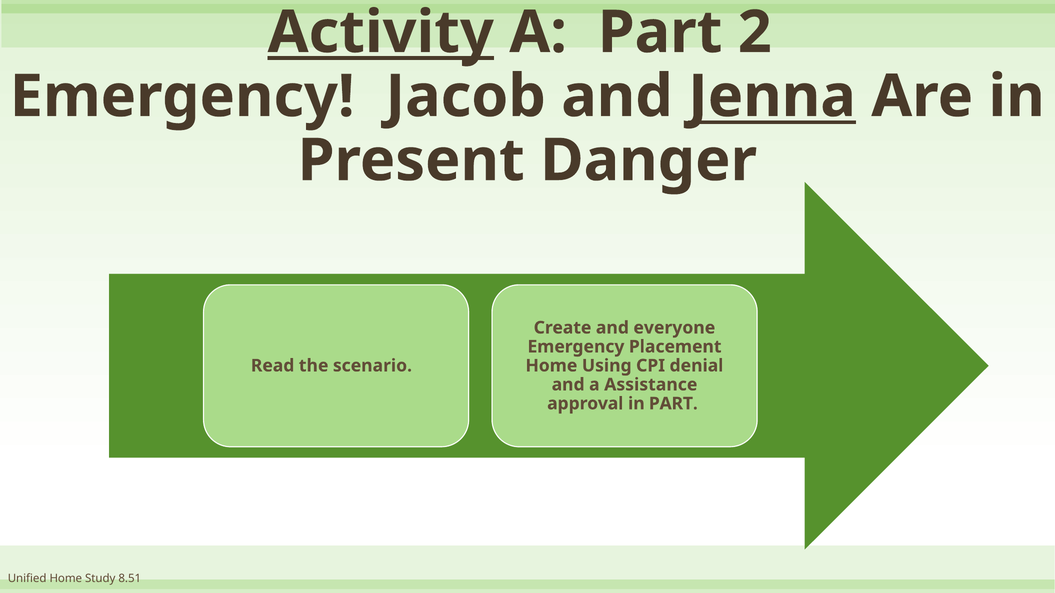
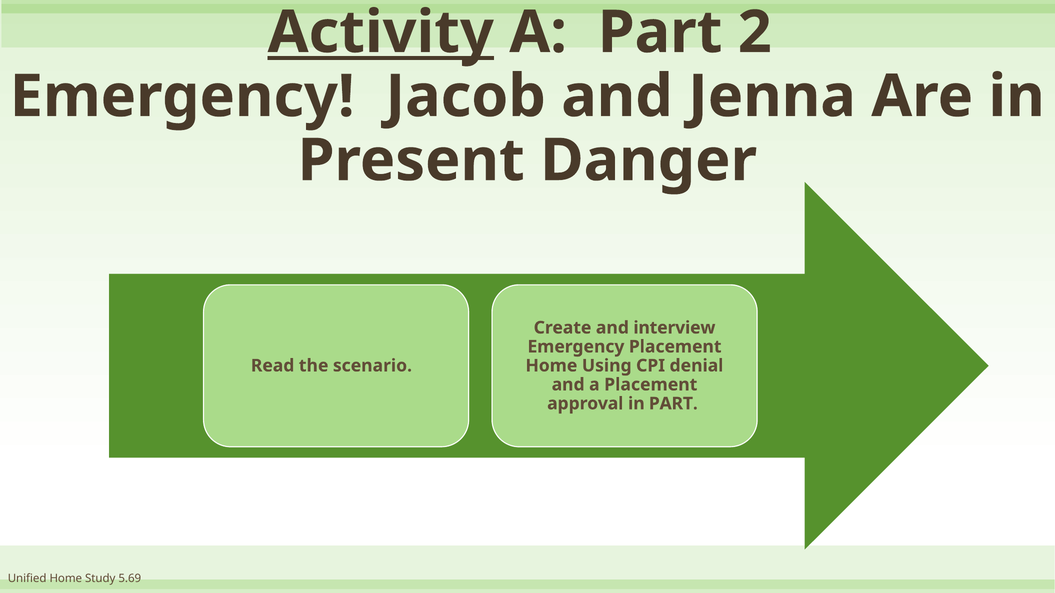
Jenna underline: present -> none
everyone: everyone -> interview
a Assistance: Assistance -> Placement
8.51: 8.51 -> 5.69
